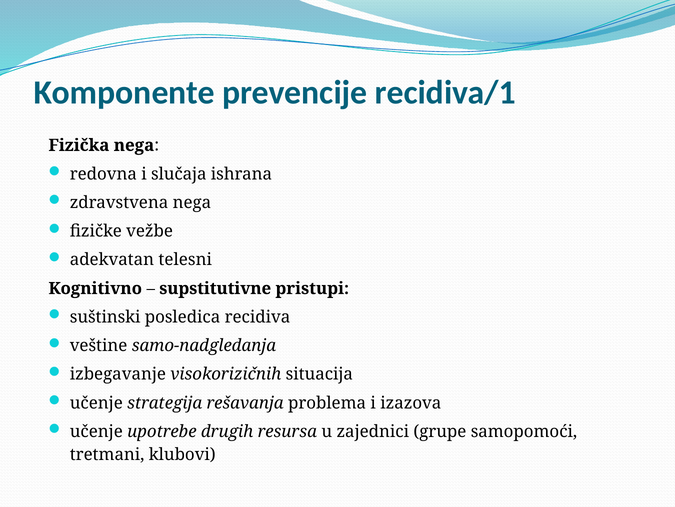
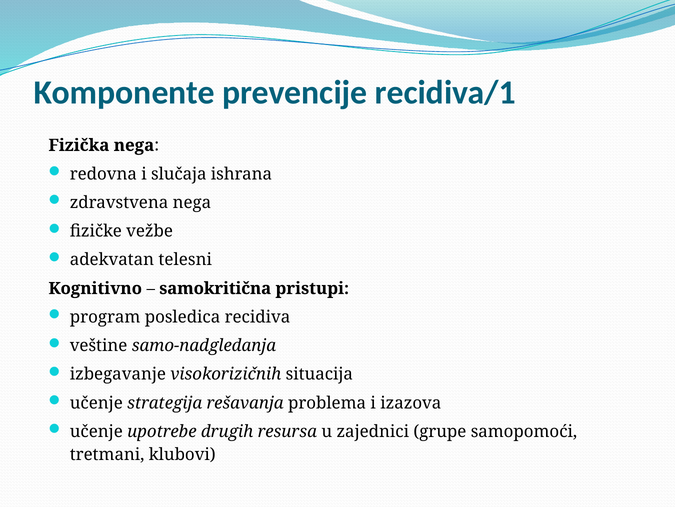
supstitutivne: supstitutivne -> samokritična
suštinski: suštinski -> program
